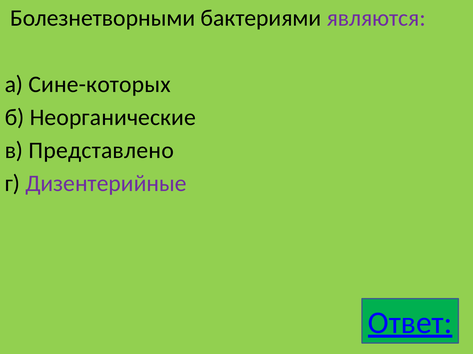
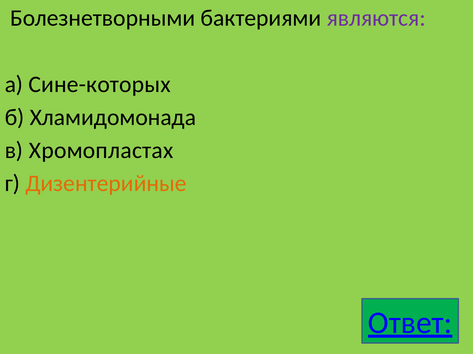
Неорганические: Неорганические -> Хламидомонада
Представлено: Представлено -> Хромопластах
Дизентерийные colour: purple -> orange
